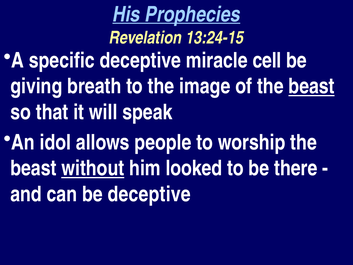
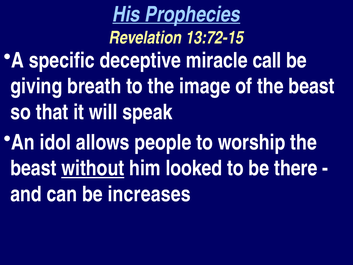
13:24-15: 13:24-15 -> 13:72-15
cell: cell -> call
beast at (312, 86) underline: present -> none
be deceptive: deceptive -> increases
